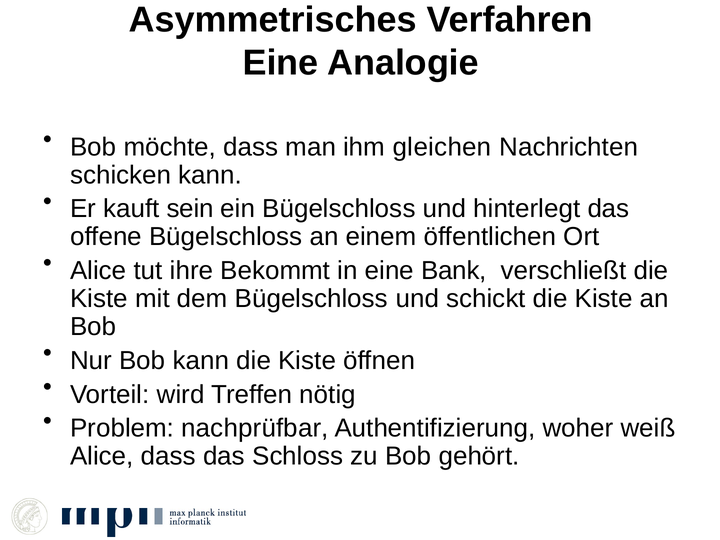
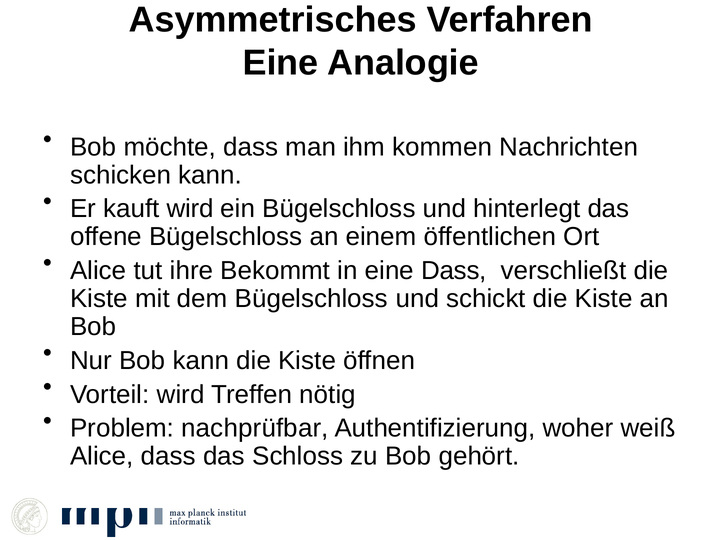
gleichen: gleichen -> kommen
kauft sein: sein -> wird
eine Bank: Bank -> Dass
